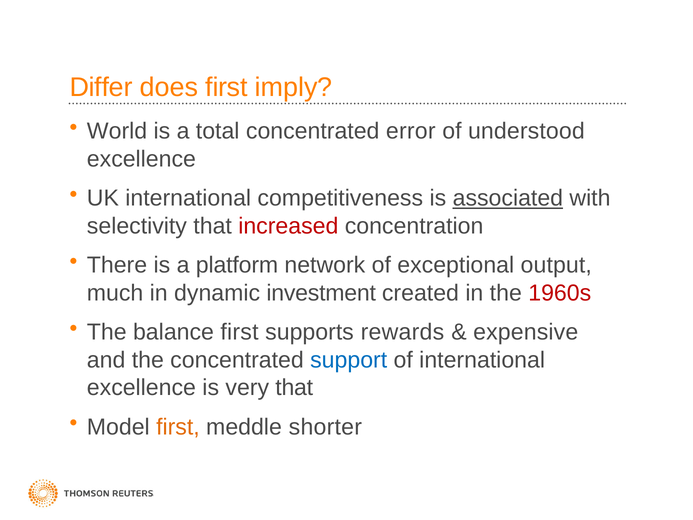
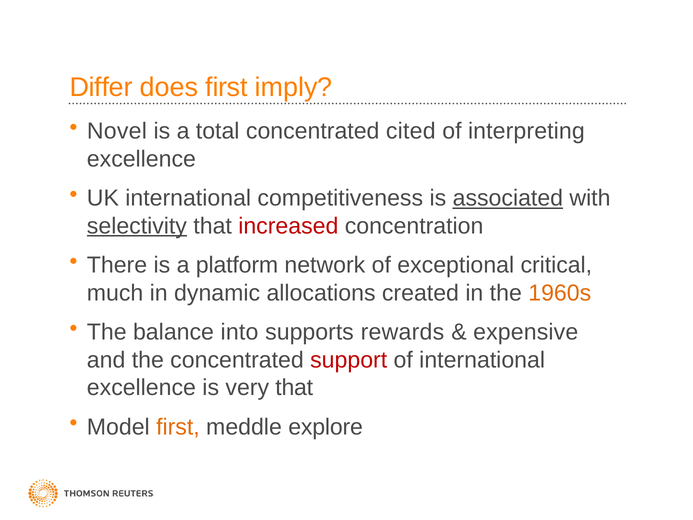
World: World -> Novel
error: error -> cited
understood: understood -> interpreting
selectivity underline: none -> present
output: output -> critical
investment: investment -> allocations
1960s colour: red -> orange
balance first: first -> into
support colour: blue -> red
shorter: shorter -> explore
